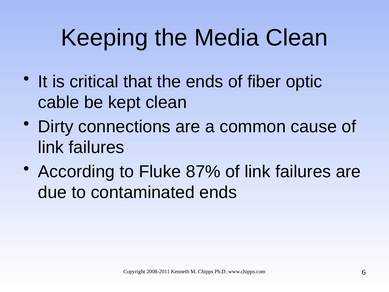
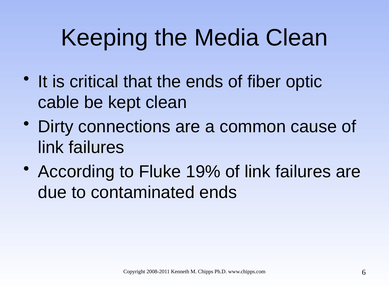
87%: 87% -> 19%
